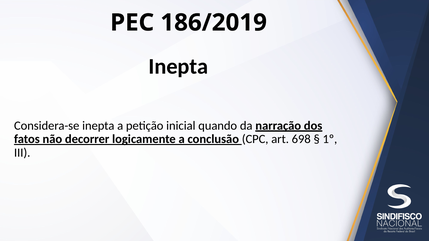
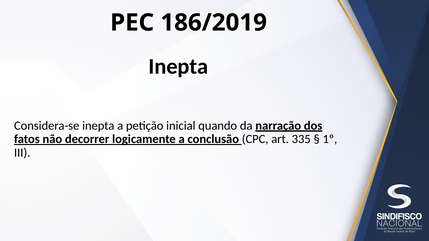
698: 698 -> 335
